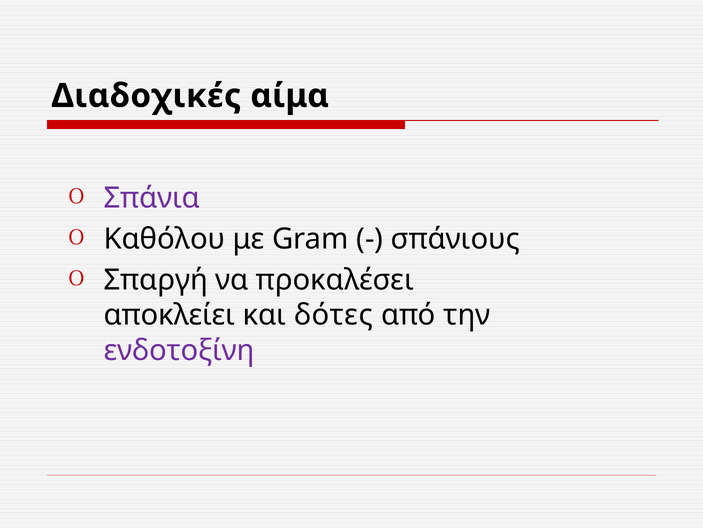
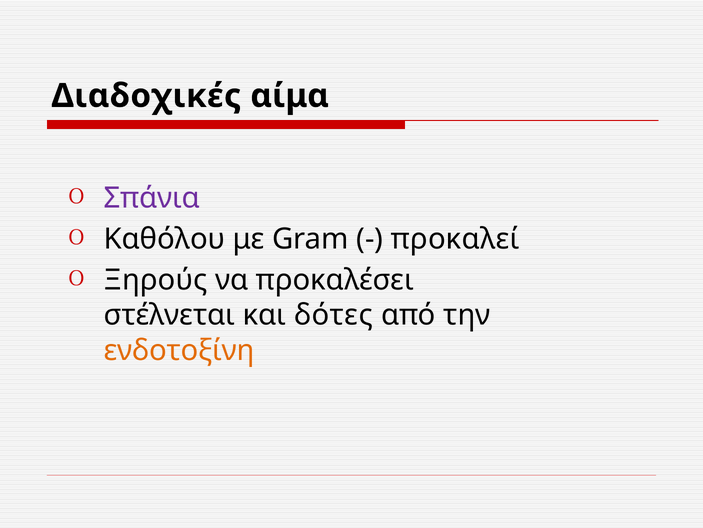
σπάνιους: σπάνιους -> προκαλεί
Σπαργή: Σπαργή -> Ξηρούς
αποκλείει: αποκλείει -> στέλνεται
ενδοτοξίνη colour: purple -> orange
